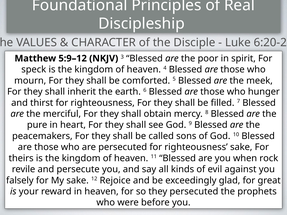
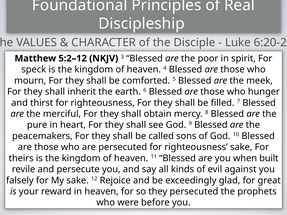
5:9–12: 5:9–12 -> 5:2–12
rock: rock -> built
